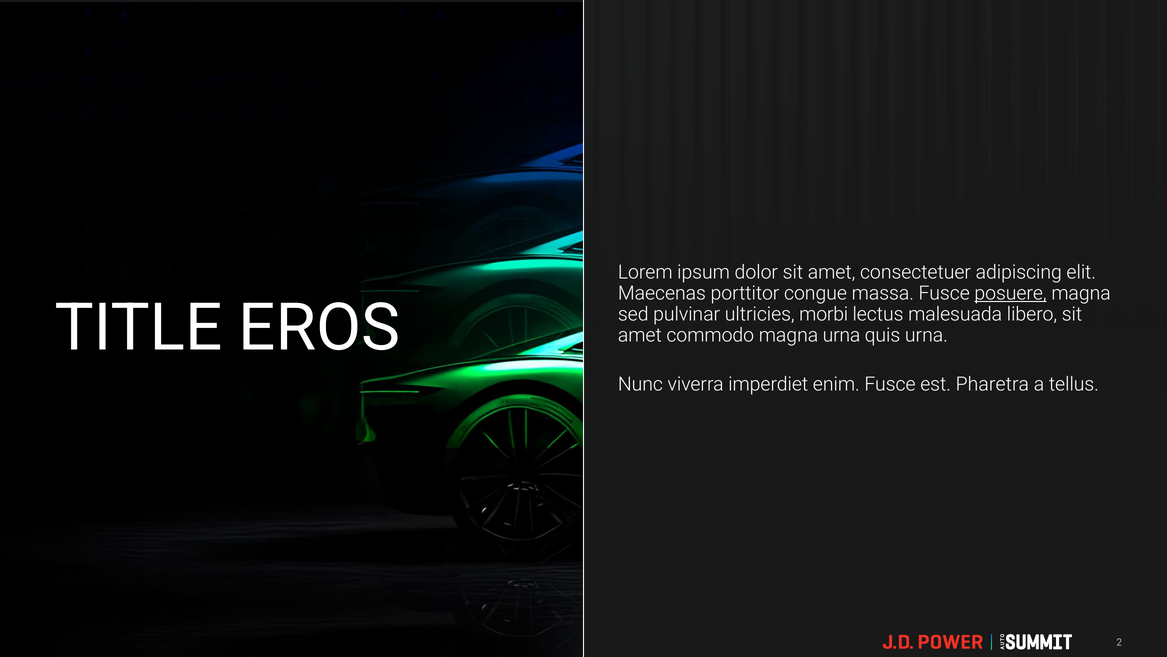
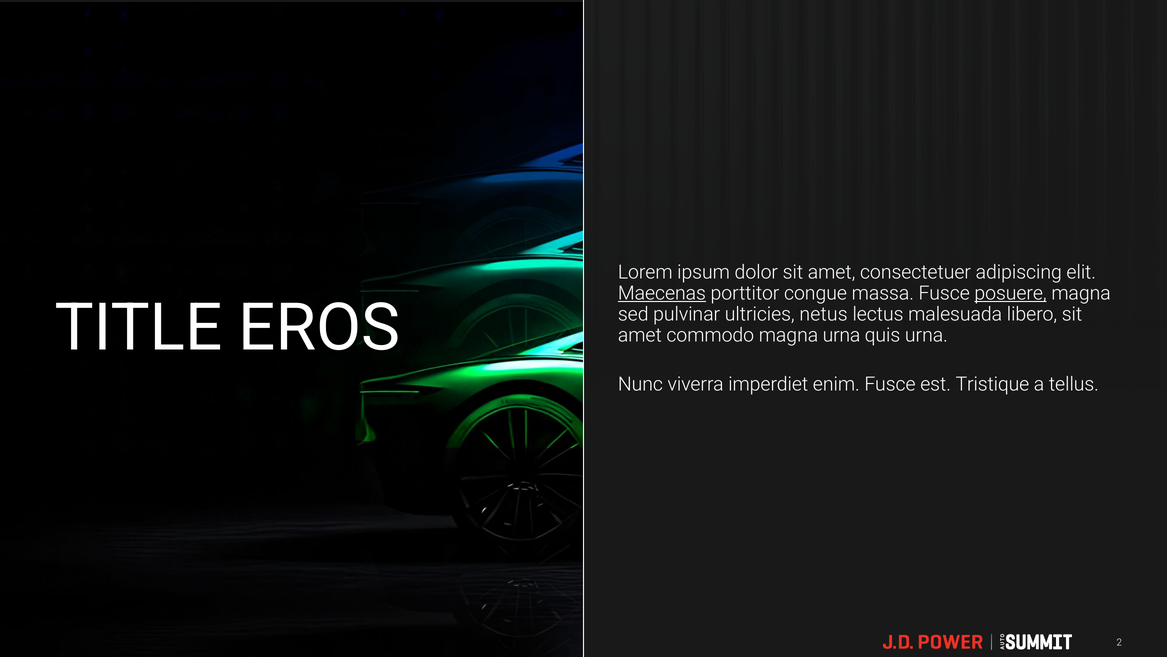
Maecenas underline: none -> present
morbi: morbi -> netus
Pharetra: Pharetra -> Tristique
